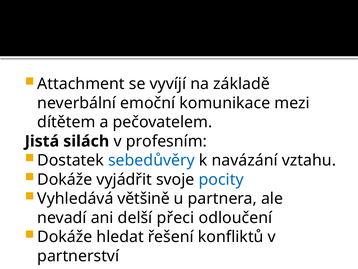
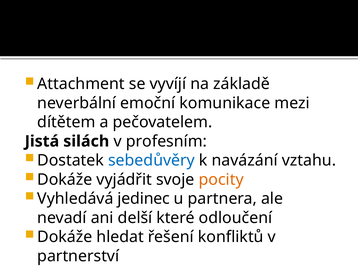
pocity colour: blue -> orange
většině: většině -> jedinec
přeci: přeci -> které
